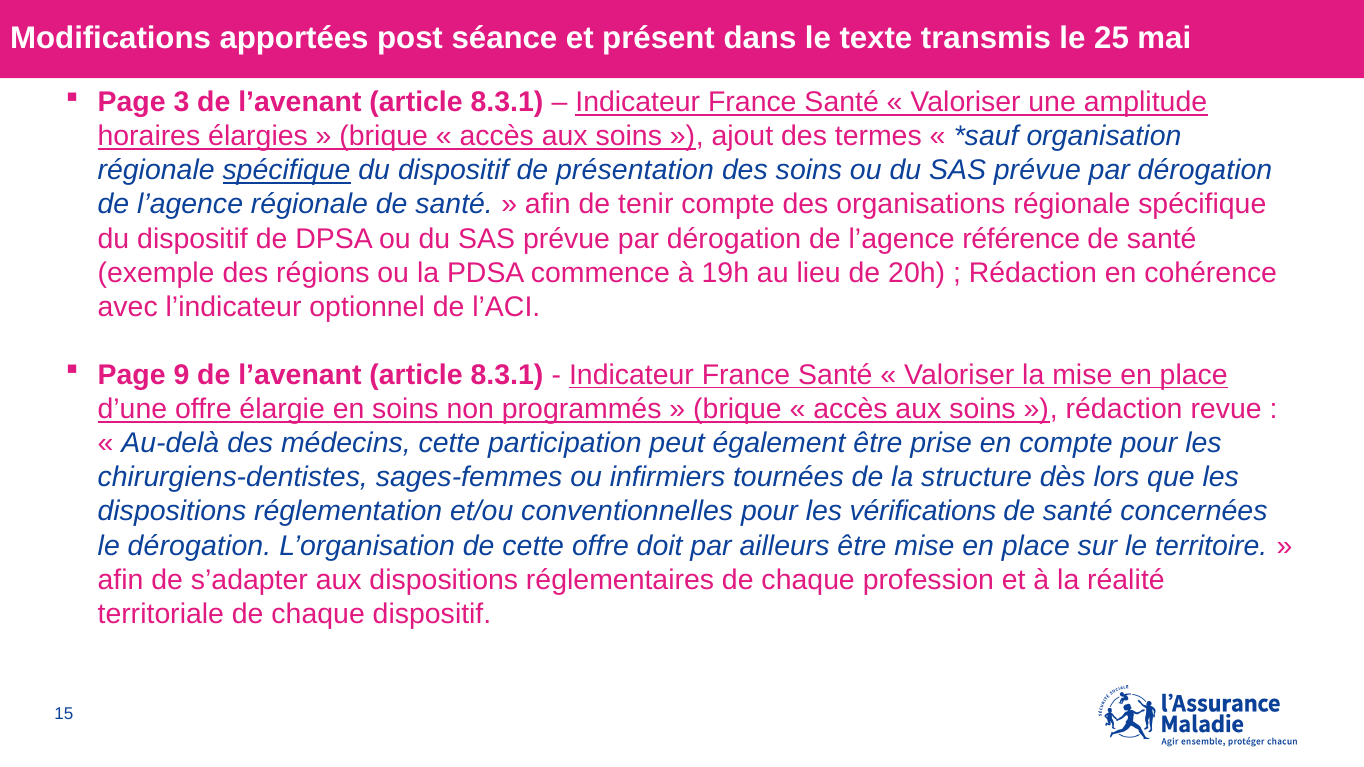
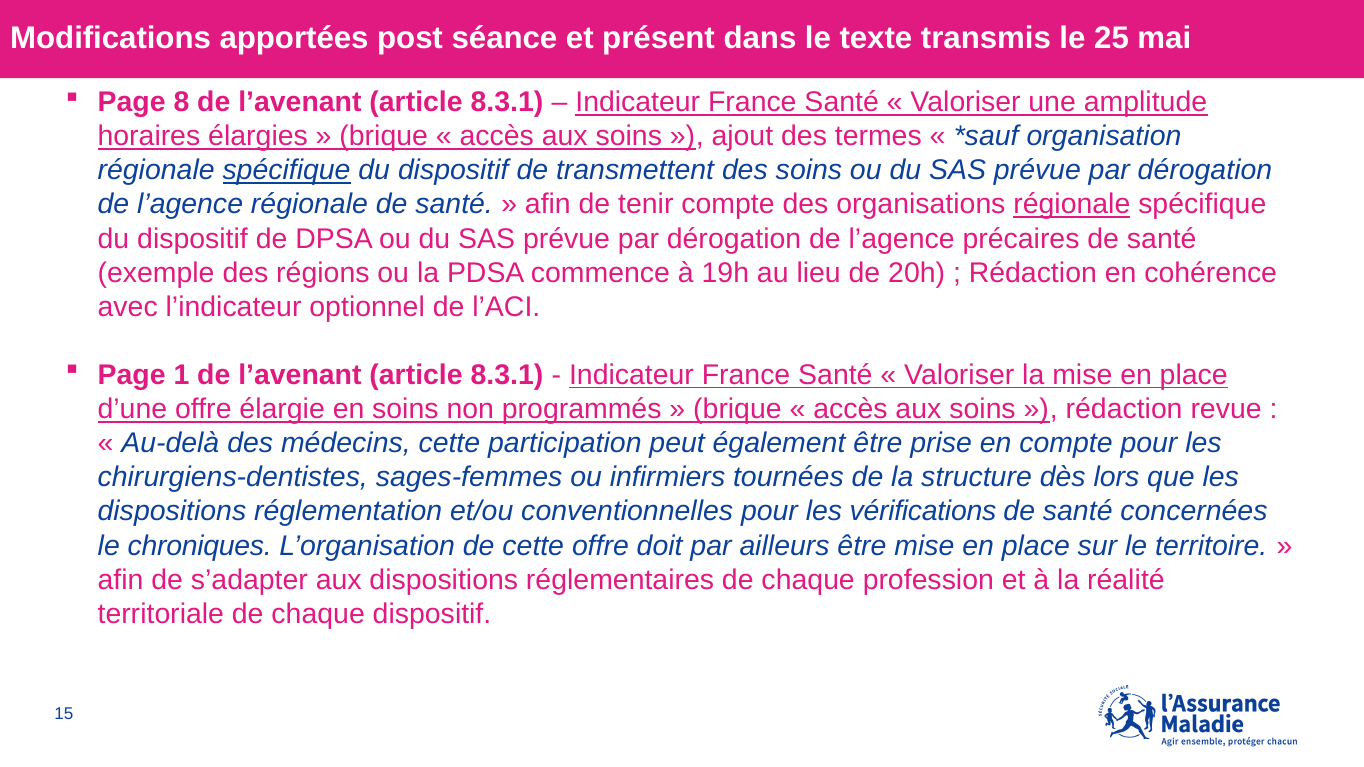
3: 3 -> 8
présentation: présentation -> transmettent
régionale at (1072, 205) underline: none -> present
référence: référence -> précaires
9: 9 -> 1
le dérogation: dérogation -> chroniques
